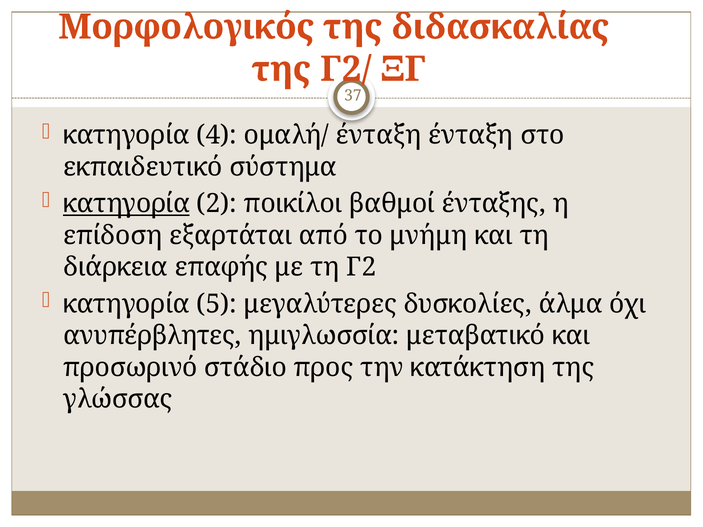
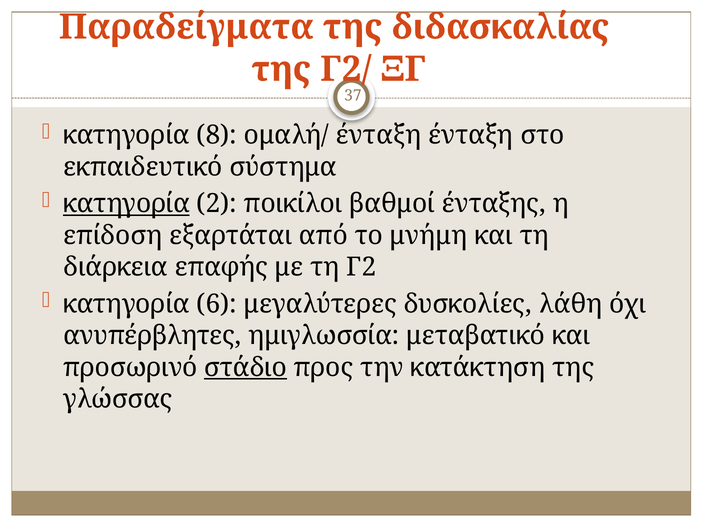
Μορφολογικός: Μορφολογικός -> Παραδείγματα
4: 4 -> 8
5: 5 -> 6
άλμα: άλμα -> λάθη
στάδιο underline: none -> present
